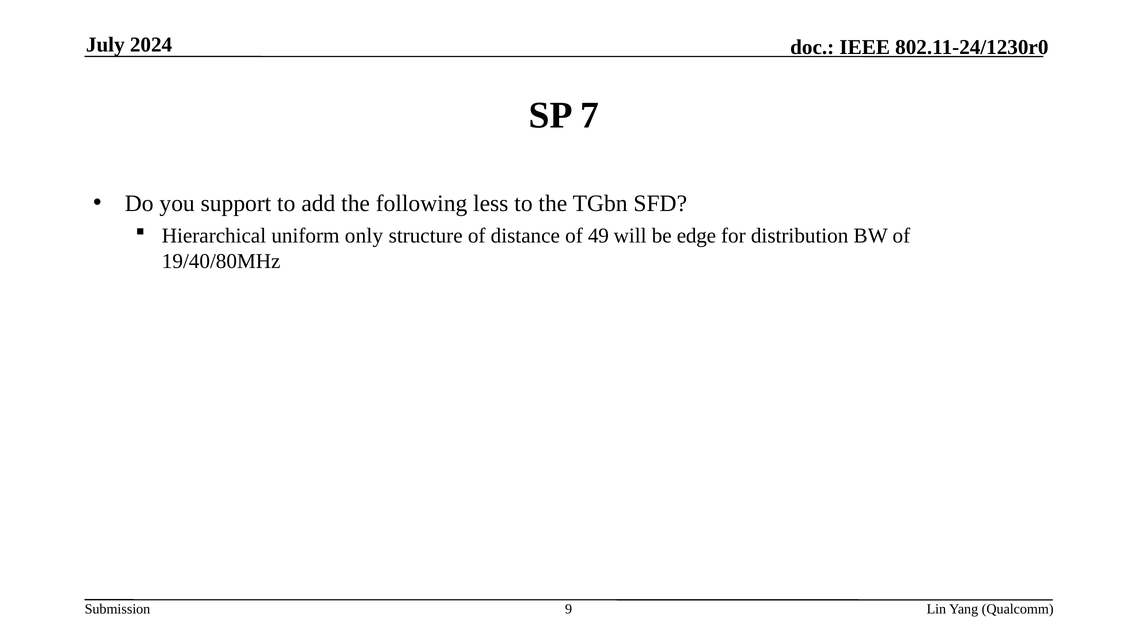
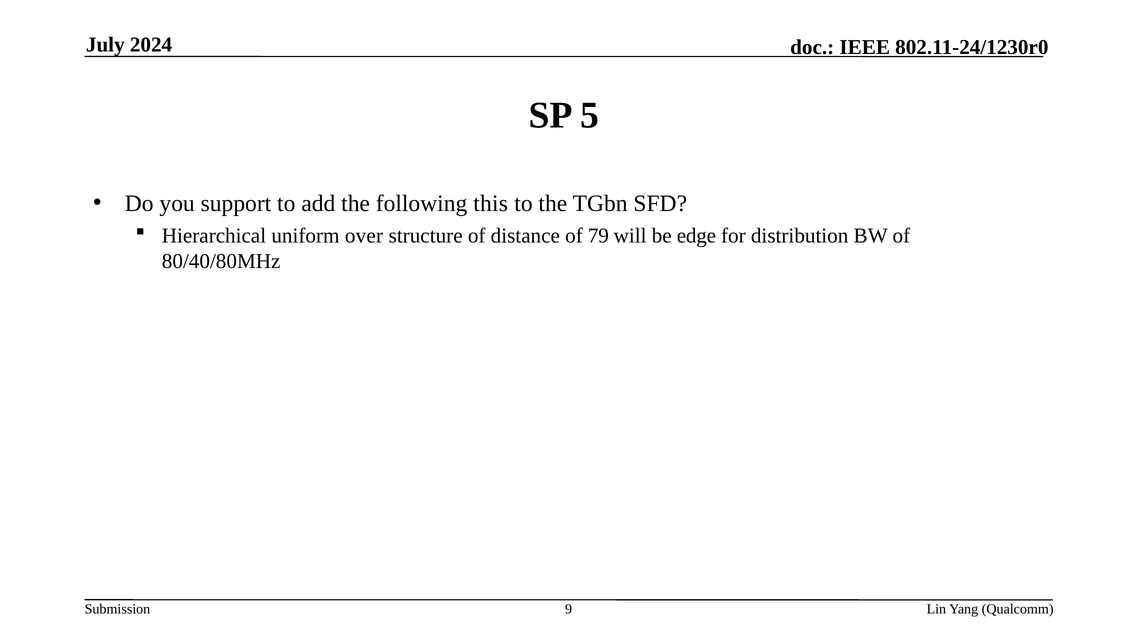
7: 7 -> 5
less: less -> this
only: only -> over
49: 49 -> 79
19/40/80MHz: 19/40/80MHz -> 80/40/80MHz
